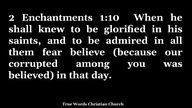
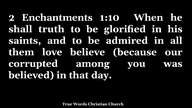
knew: knew -> truth
fear: fear -> love
